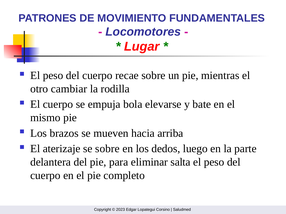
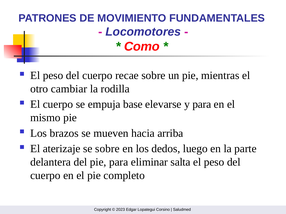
Lugar: Lugar -> Como
bola: bola -> base
y bate: bate -> para
